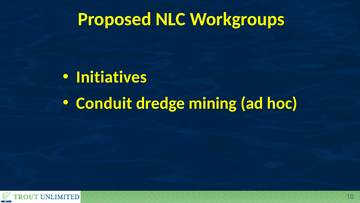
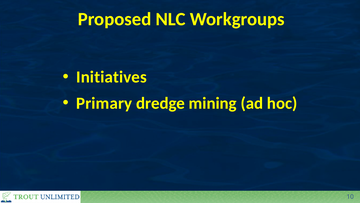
Conduit: Conduit -> Primary
